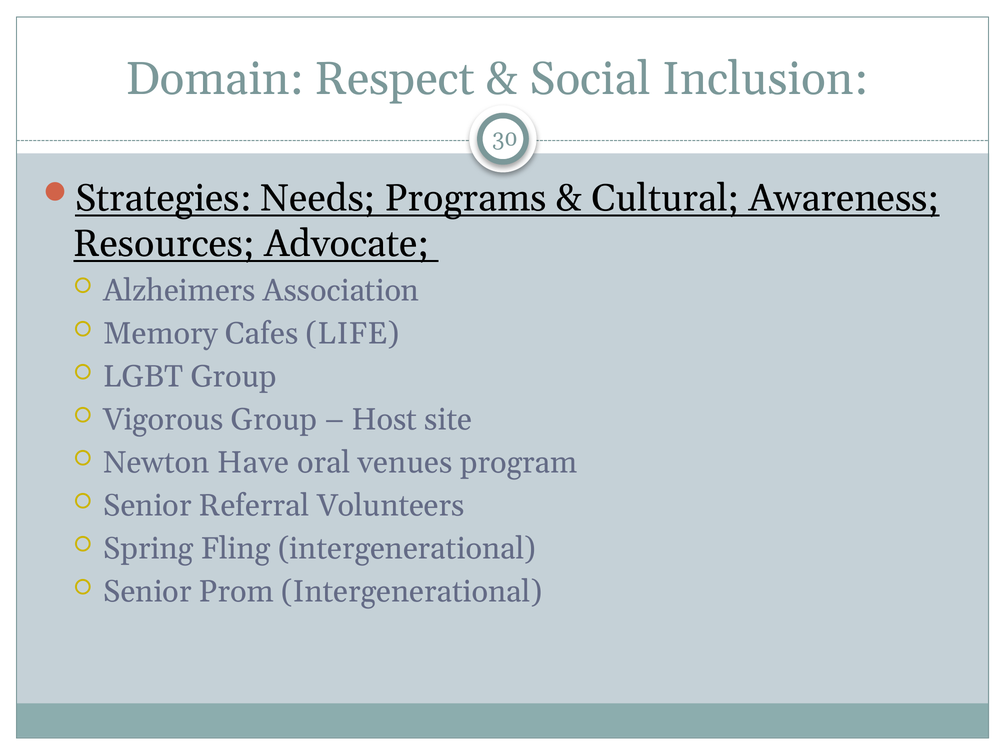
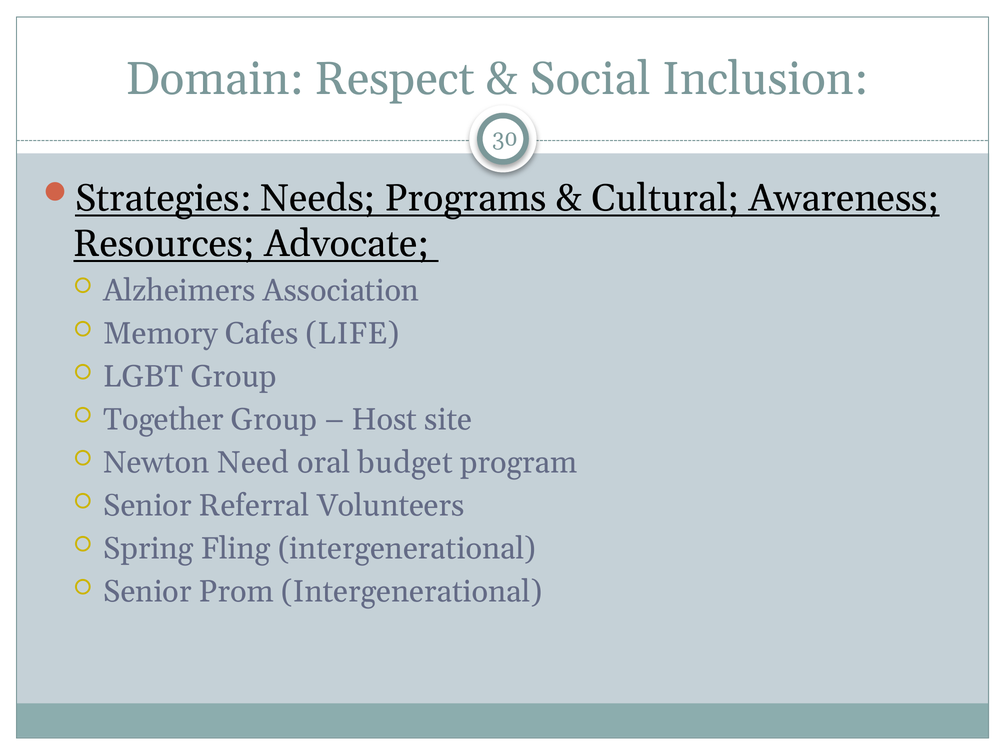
Vigorous: Vigorous -> Together
Have: Have -> Need
venues: venues -> budget
